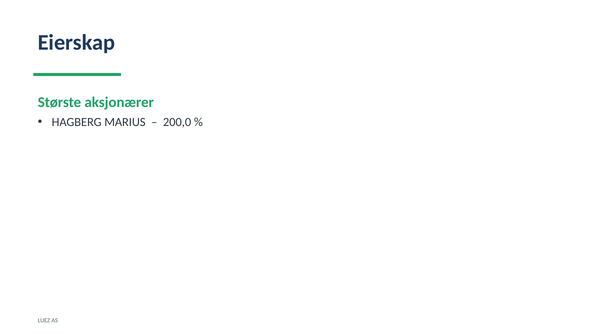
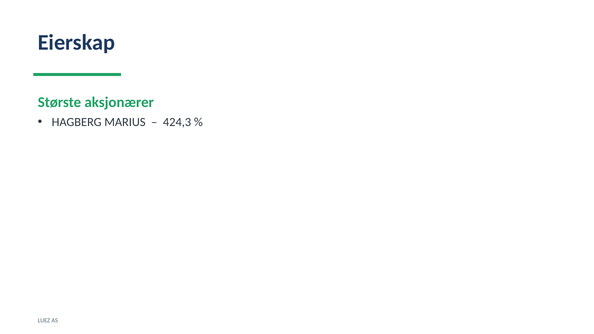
200,0: 200,0 -> 424,3
